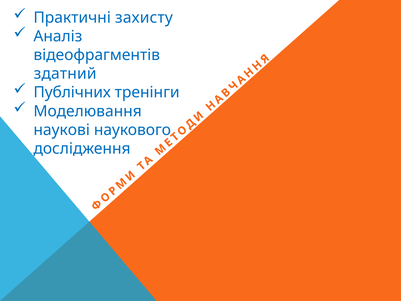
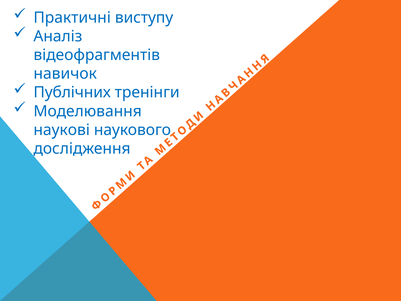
захисту: захисту -> виступу
здатний: здатний -> навичок
